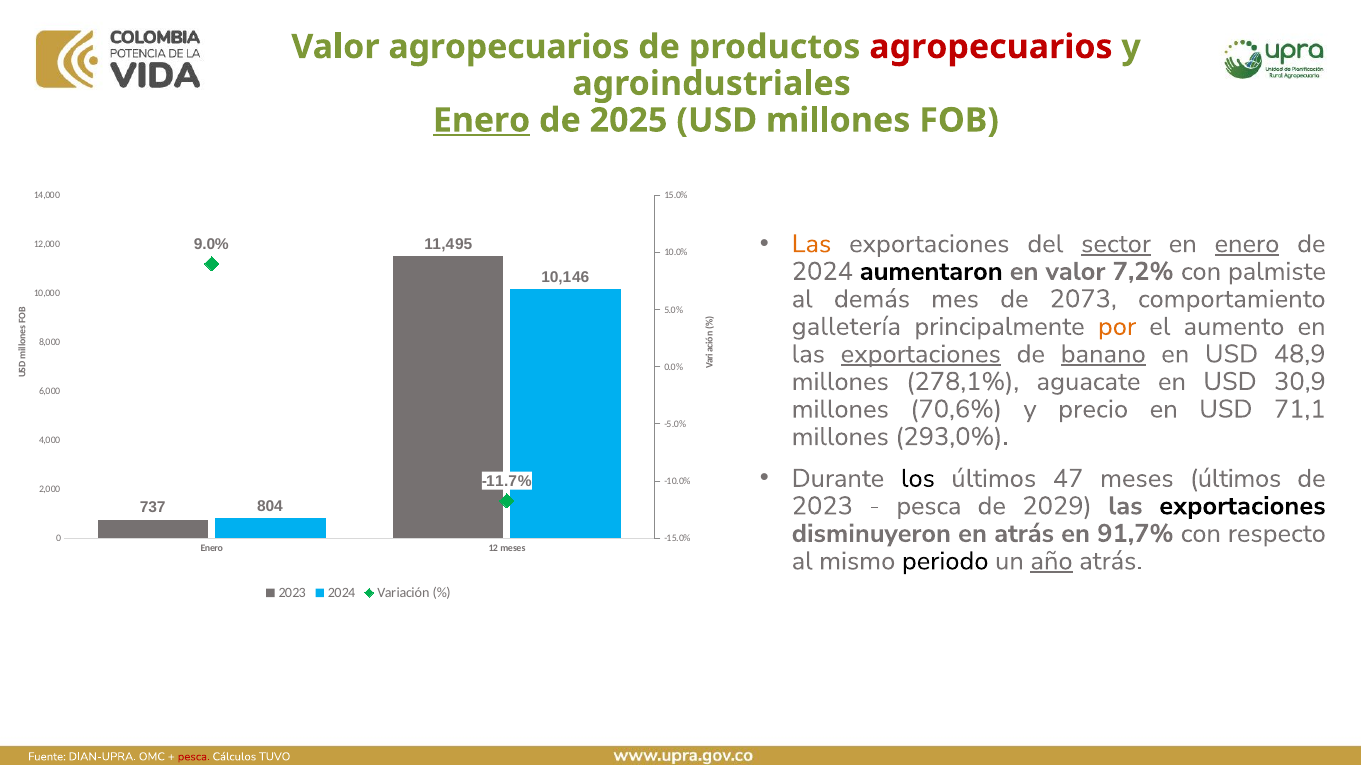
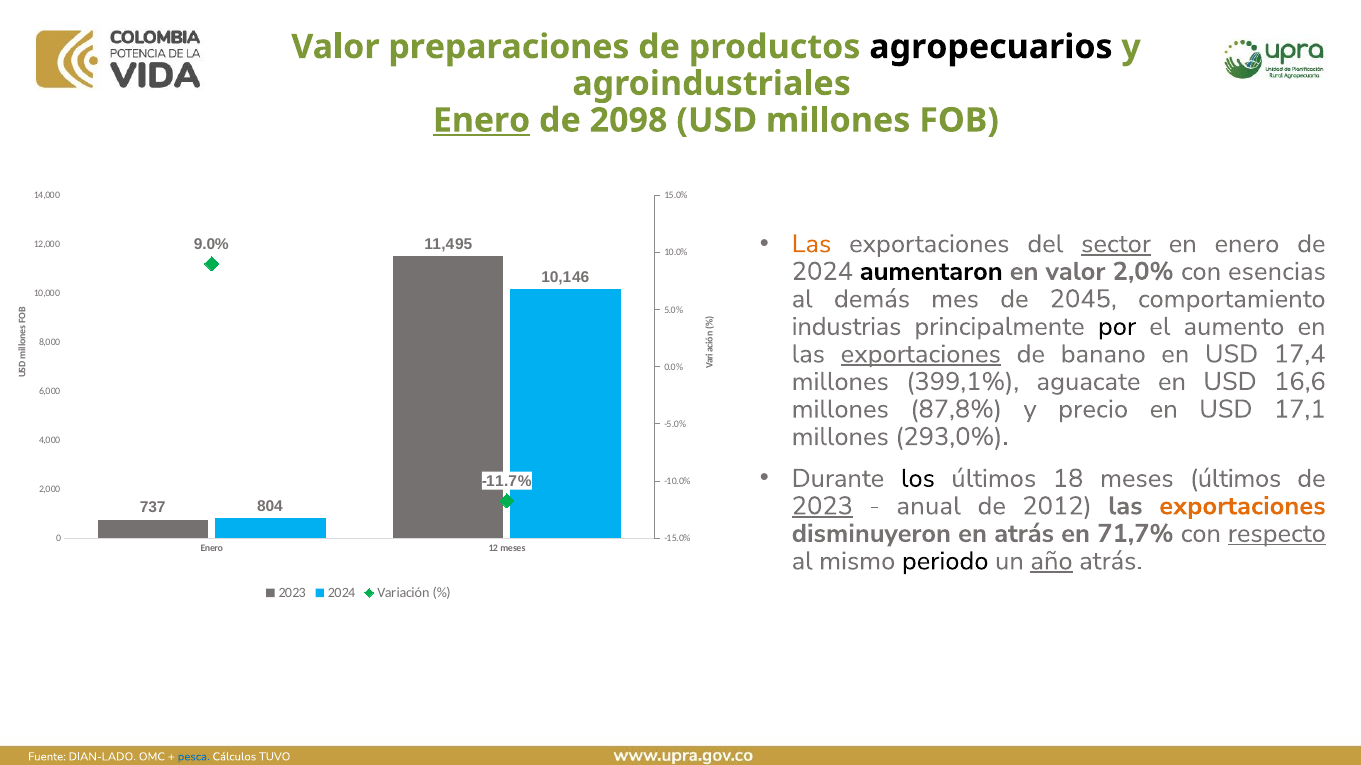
Valor agropecuarios: agropecuarios -> preparaciones
agropecuarios at (991, 47) colour: red -> black
2025: 2025 -> 2098
enero at (1247, 244) underline: present -> none
7,2%: 7,2% -> 2,0%
palmiste: palmiste -> esencias
2073: 2073 -> 2045
galletería: galletería -> industrias
por colour: orange -> black
banano underline: present -> none
48,9: 48,9 -> 17,4
278,1%: 278,1% -> 399,1%
30,9: 30,9 -> 16,6
70,6%: 70,6% -> 87,8%
71,1: 71,1 -> 17,1
47: 47 -> 18
2023 at (822, 506) underline: none -> present
pesca at (929, 506): pesca -> anual
2029: 2029 -> 2012
exportaciones at (1242, 506) colour: black -> orange
91,7%: 91,7% -> 71,7%
respecto underline: none -> present
DIAN-UPRA: DIAN-UPRA -> DIAN-LADO
pesca at (194, 757) colour: red -> blue
